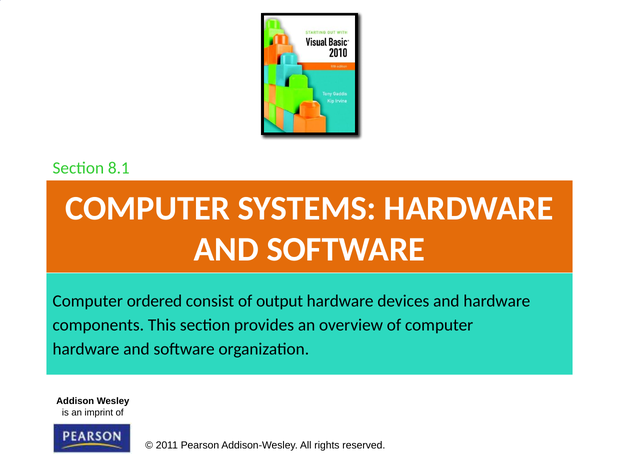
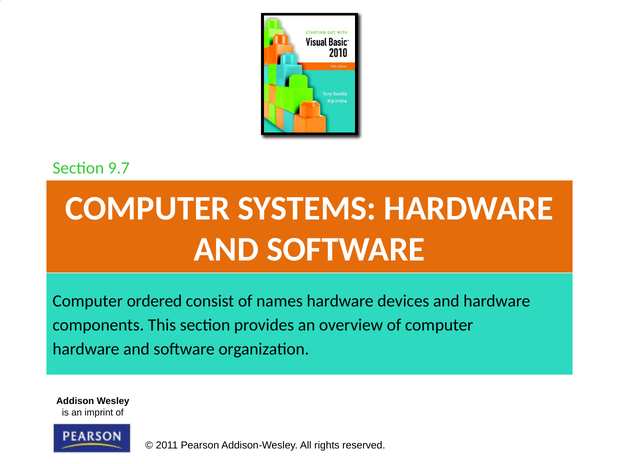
8.1: 8.1 -> 9.7
output: output -> names
